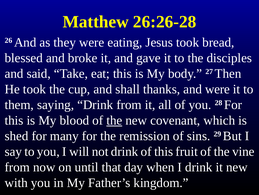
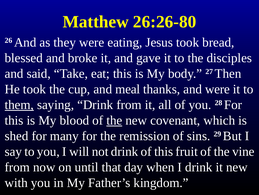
26:26-28: 26:26-28 -> 26:26-80
shall: shall -> meal
them underline: none -> present
